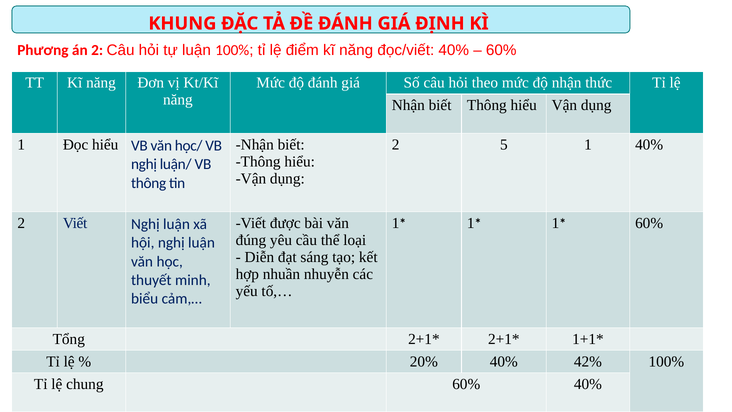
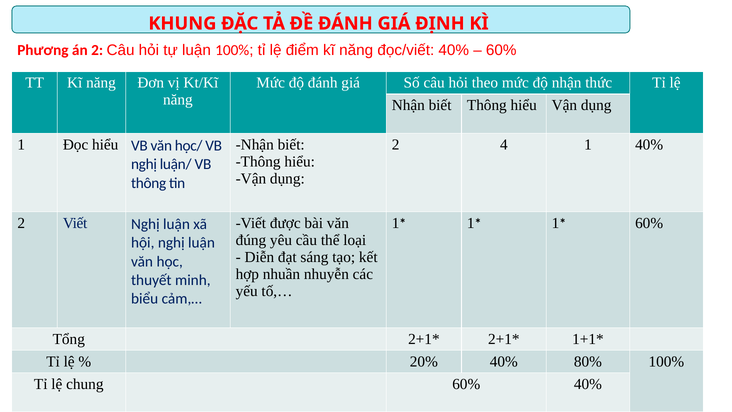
5: 5 -> 4
42%: 42% -> 80%
